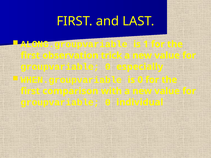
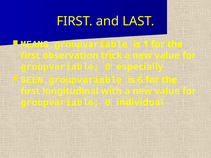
ALONG.groupvariable: ALONG.groupvariable -> MEANS.groupvariable
WHEN.groupvariable: WHEN.groupvariable -> SEEN.groupvariable
is 0: 0 -> 6
comparison: comparison -> longitudinal
